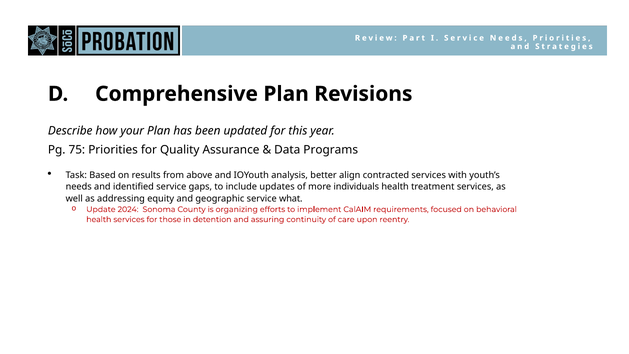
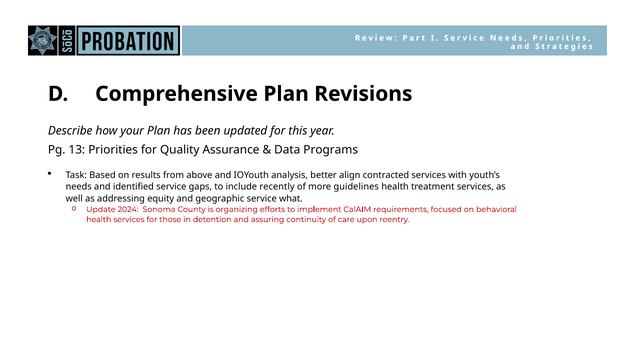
75: 75 -> 13
updates: updates -> recently
individuals: individuals -> guidelines
